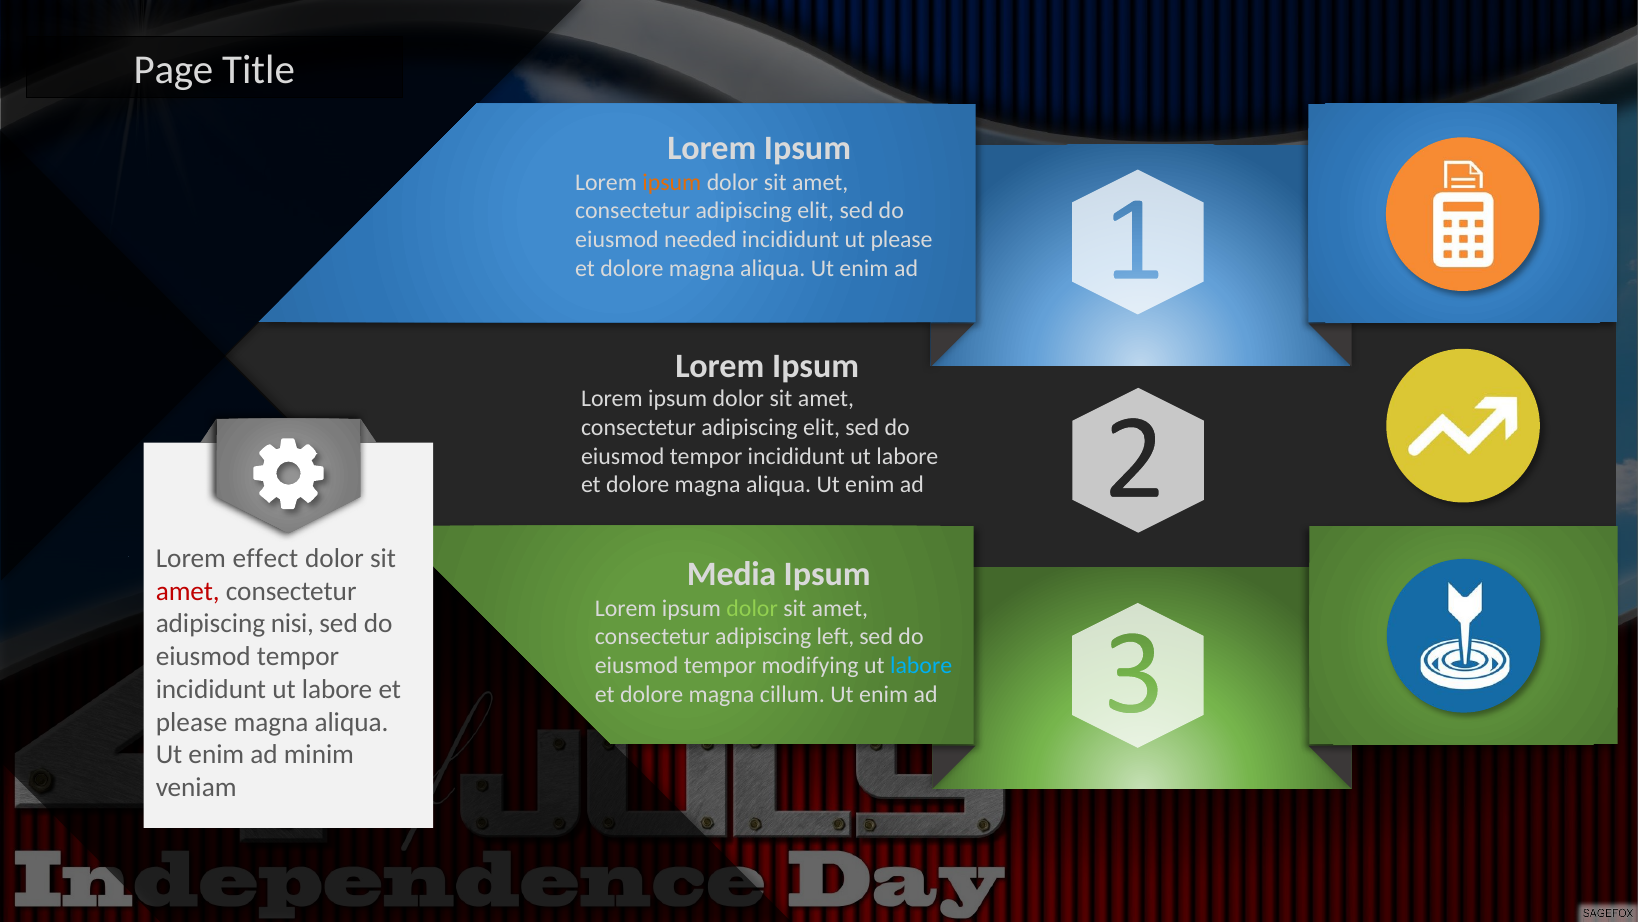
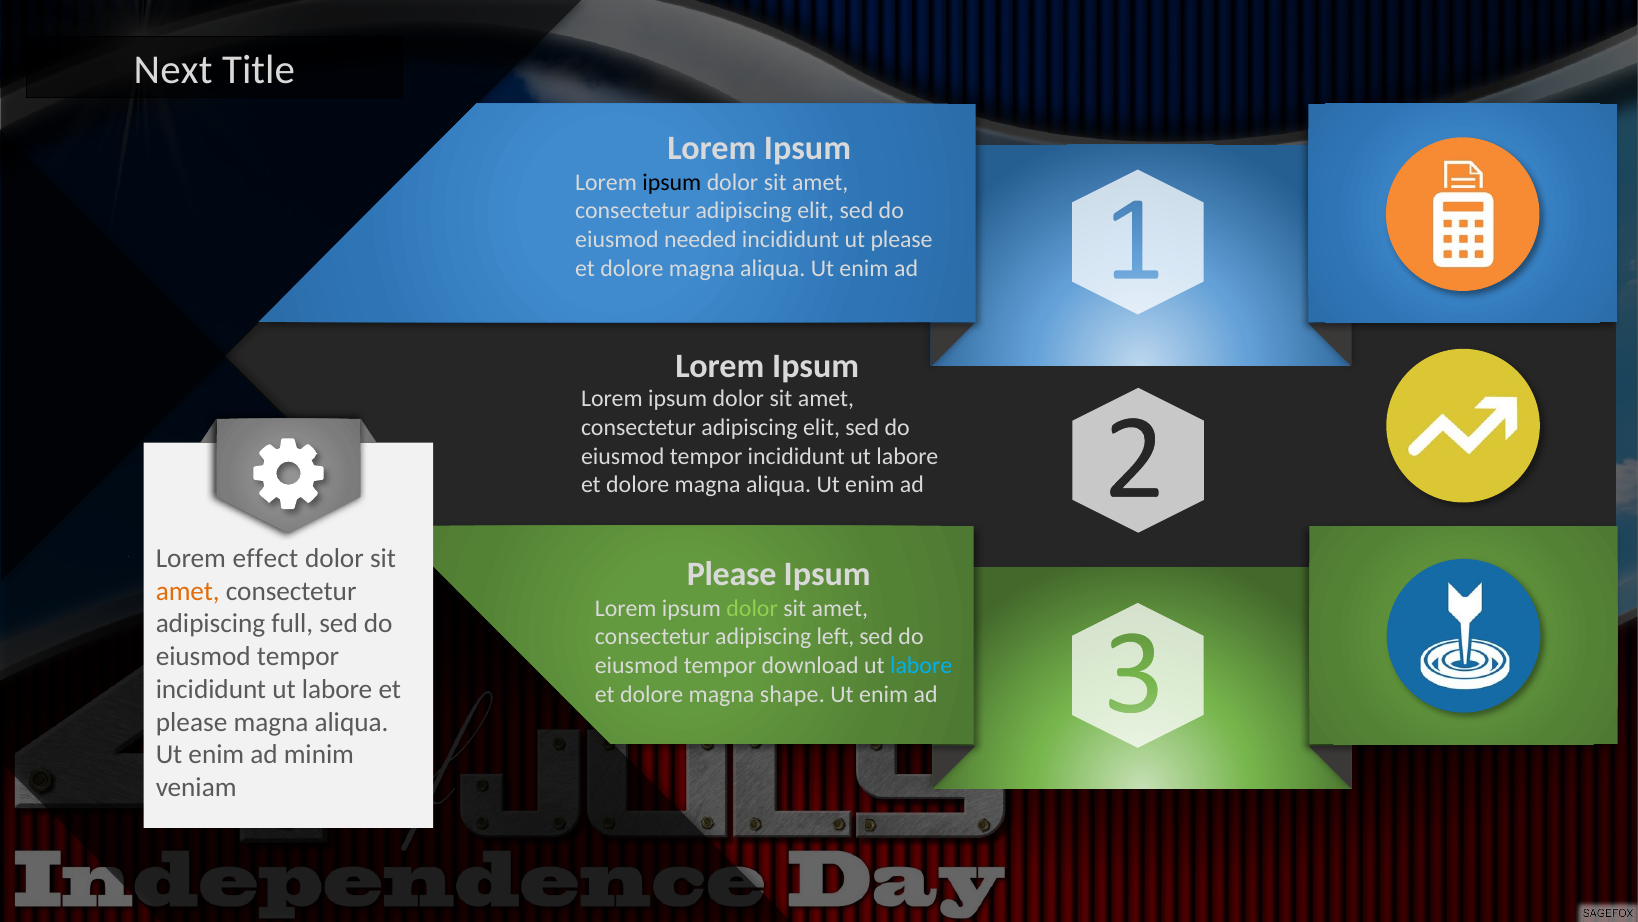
Page: Page -> Next
ipsum at (672, 182) colour: orange -> black
Media at (732, 574): Media -> Please
amet at (188, 591) colour: red -> orange
nisi: nisi -> full
modifying: modifying -> download
cillum: cillum -> shape
